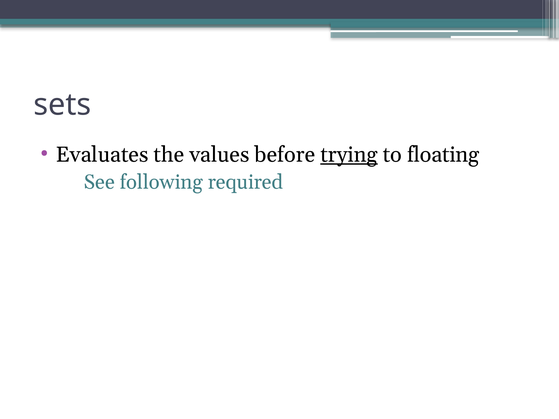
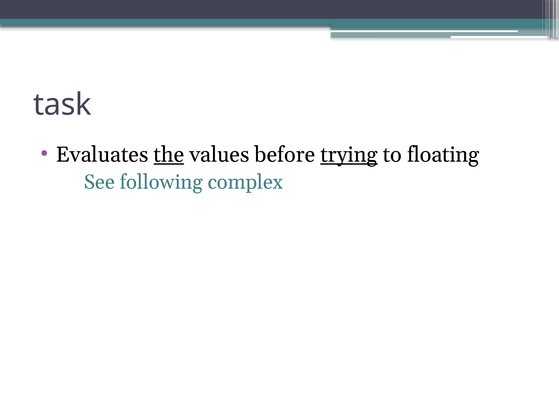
sets: sets -> task
the underline: none -> present
required: required -> complex
